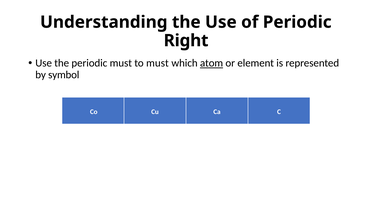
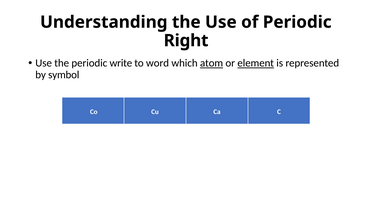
periodic must: must -> write
to must: must -> word
element underline: none -> present
